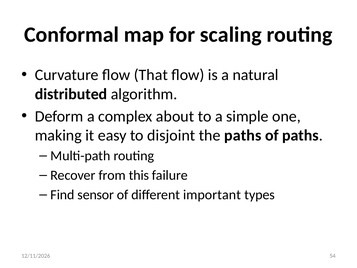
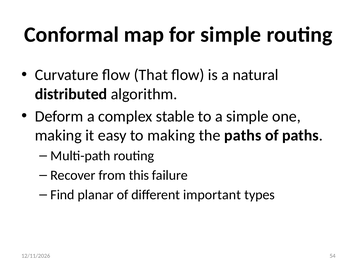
for scaling: scaling -> simple
about: about -> stable
to disjoint: disjoint -> making
sensor: sensor -> planar
